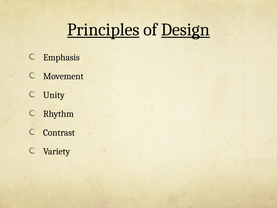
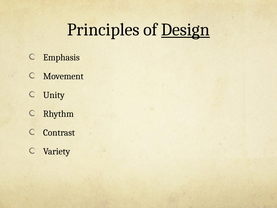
Principles underline: present -> none
